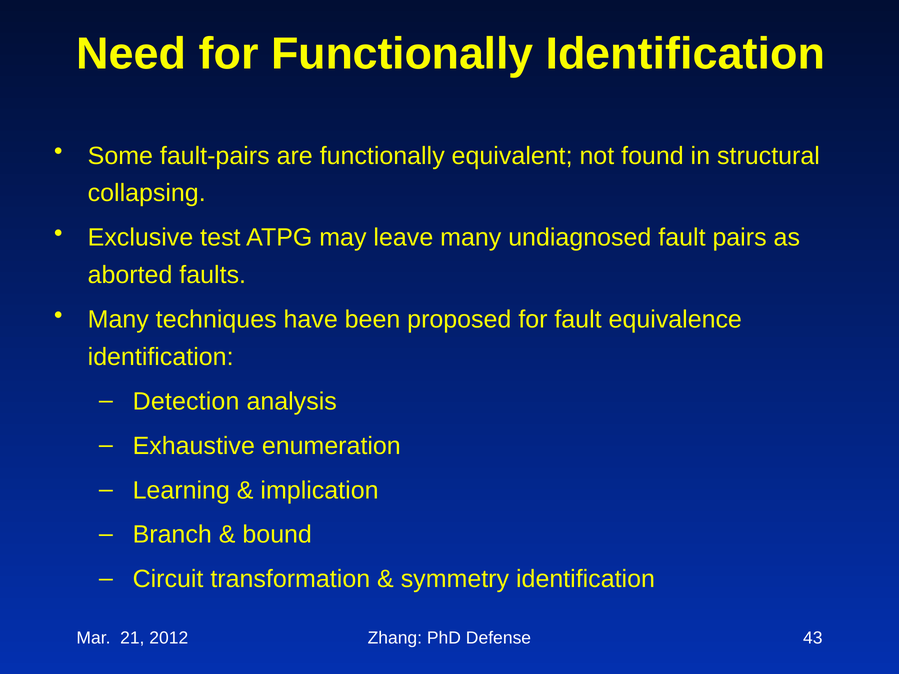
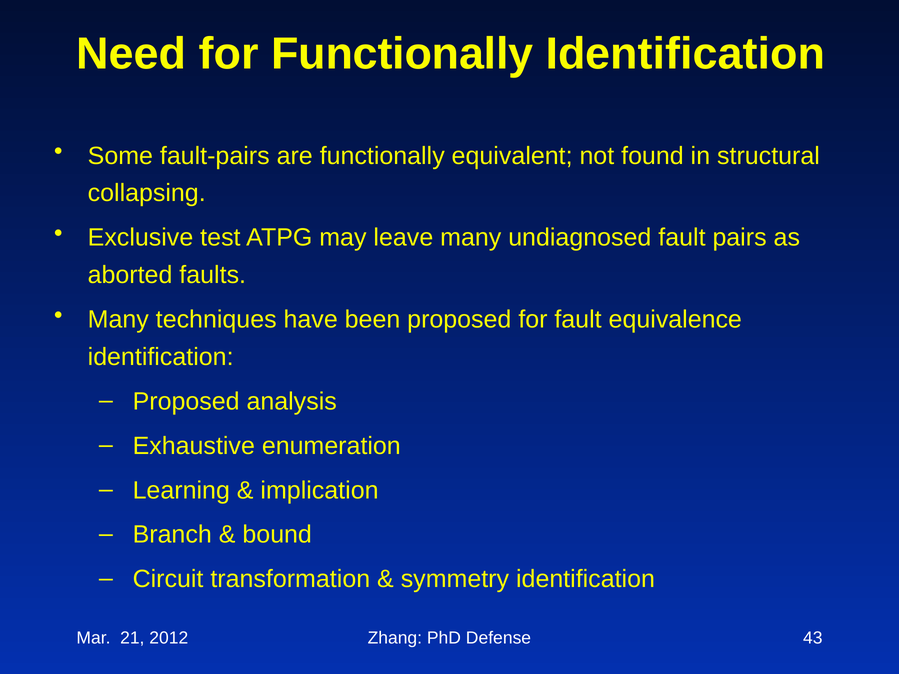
Detection at (186, 402): Detection -> Proposed
